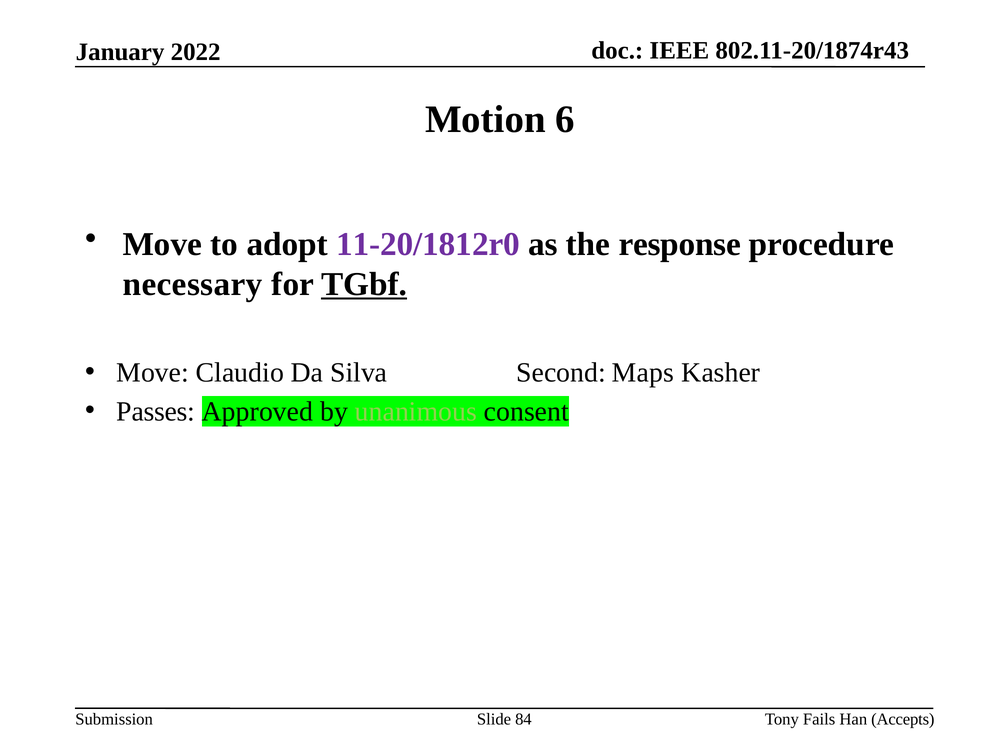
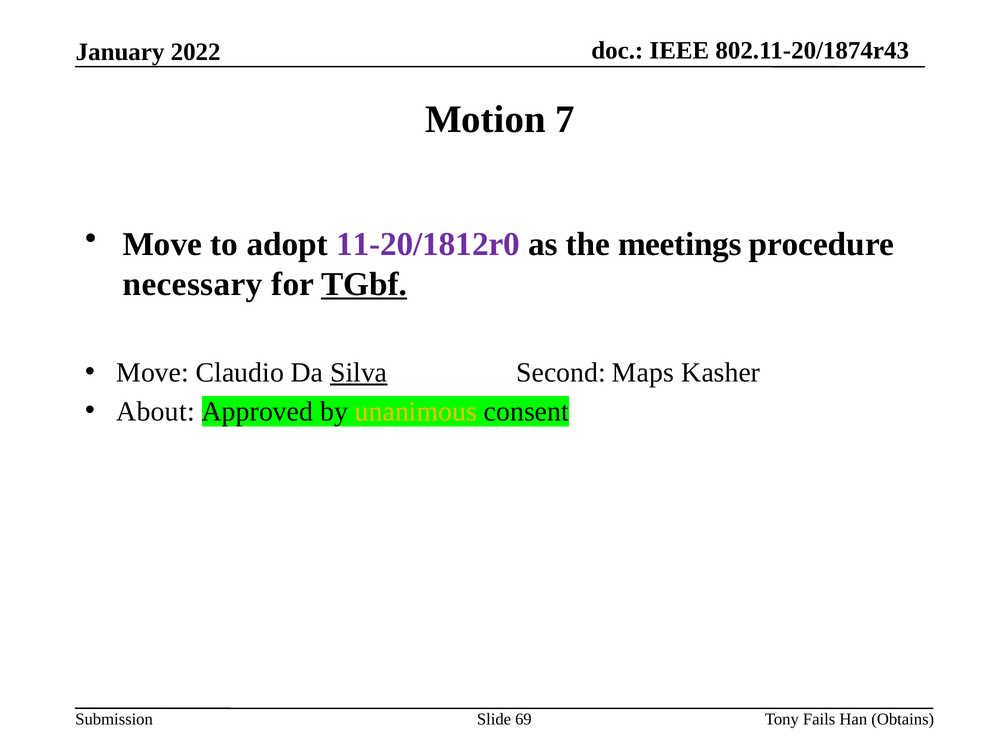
6: 6 -> 7
response: response -> meetings
Silva underline: none -> present
Passes: Passes -> About
unanimous colour: light green -> yellow
84: 84 -> 69
Accepts: Accepts -> Obtains
